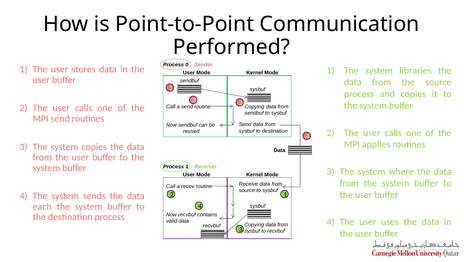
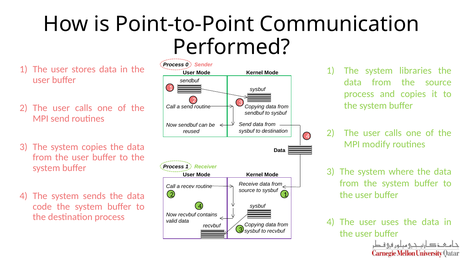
applies: applies -> modify
each: each -> code
